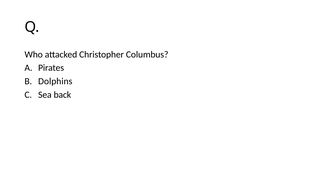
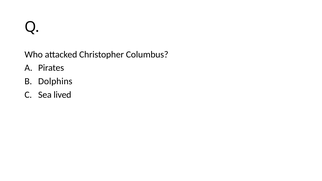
back: back -> lived
